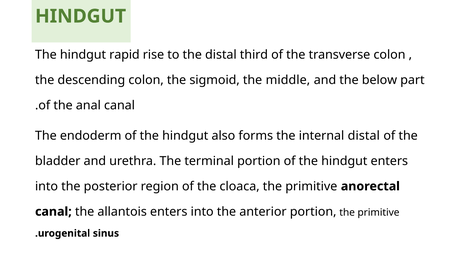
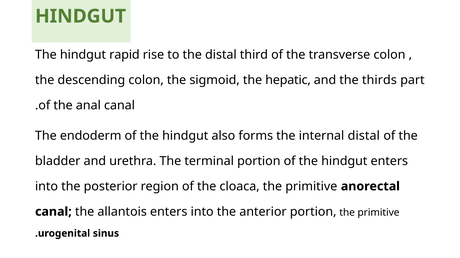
middle: middle -> hepatic
below: below -> thirds
